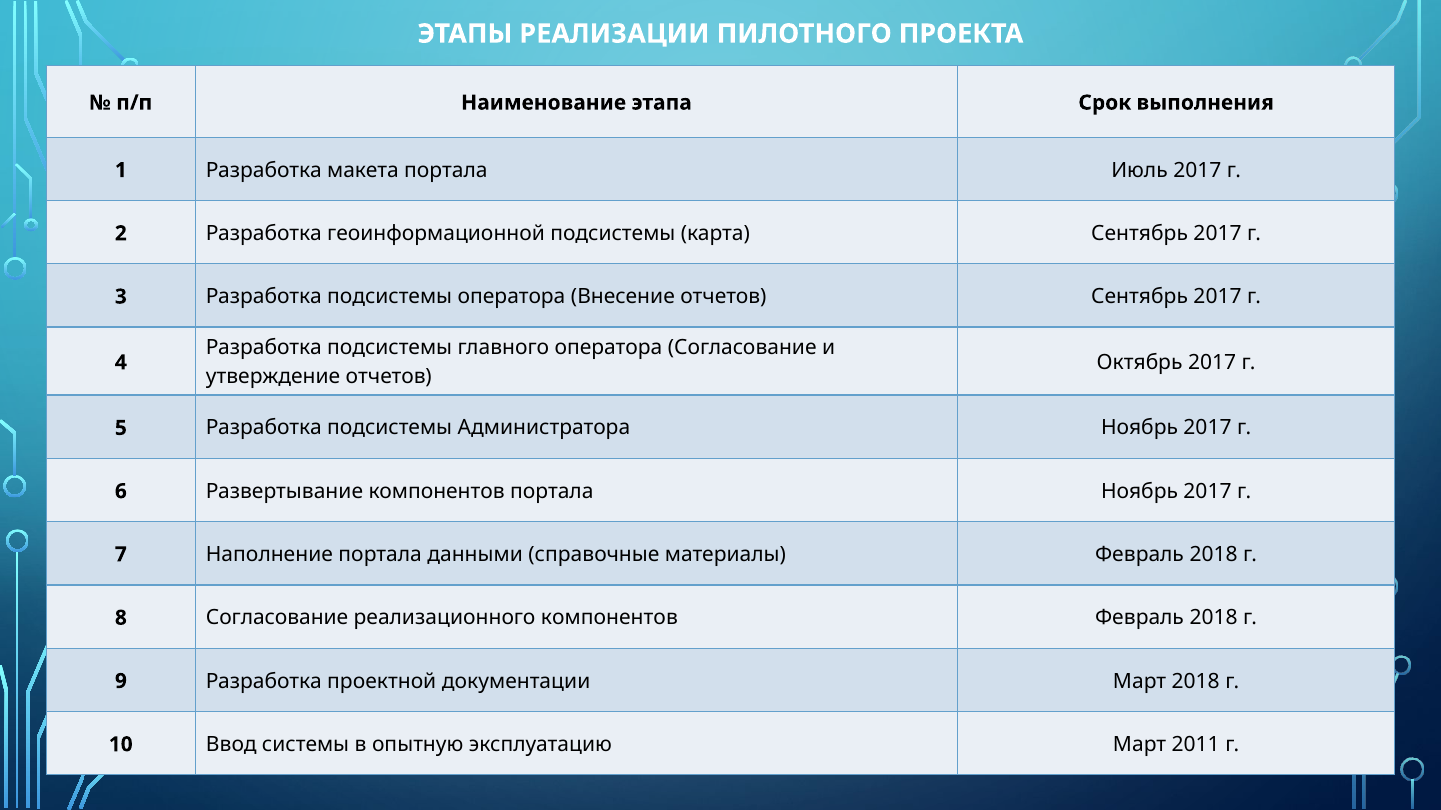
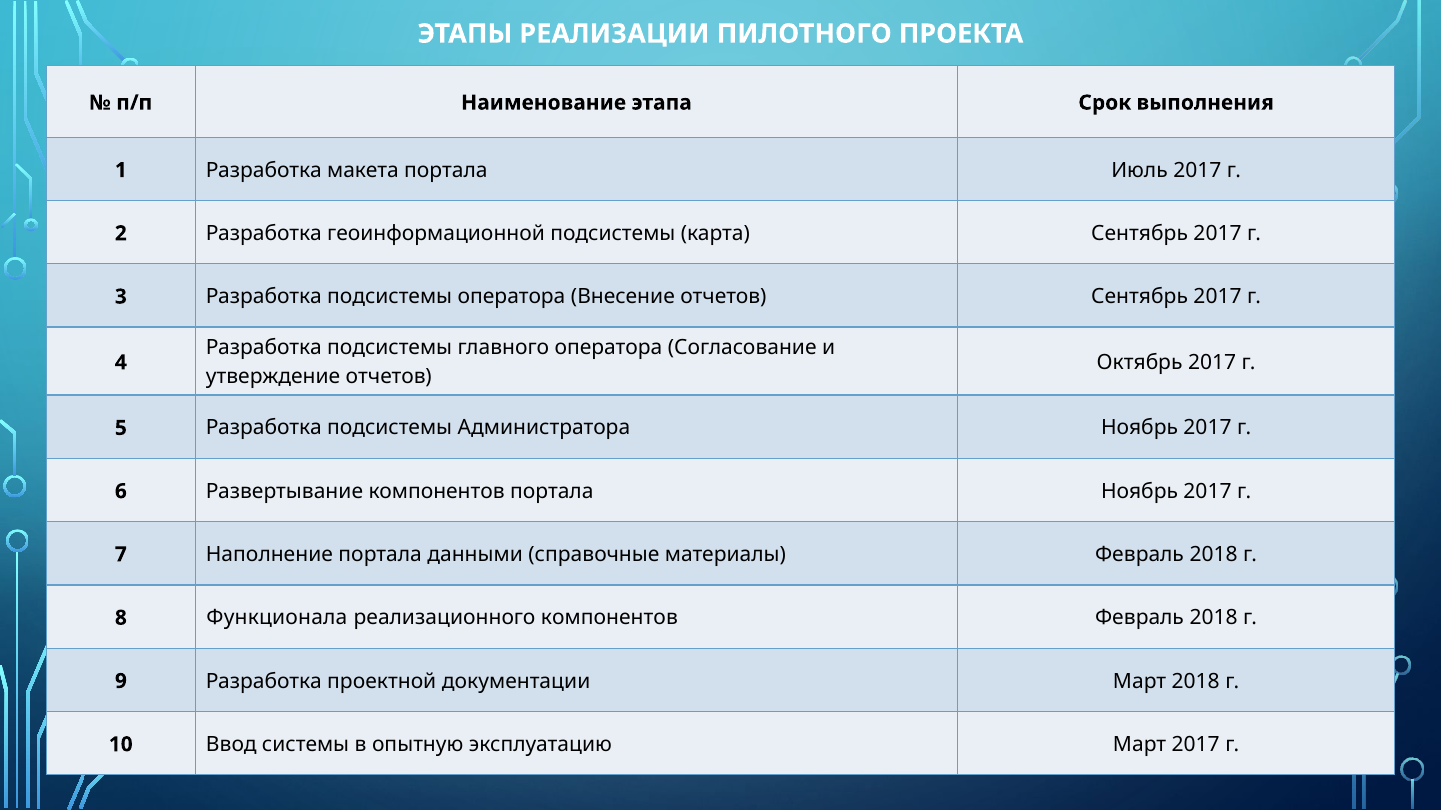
8 Согласование: Согласование -> Функционала
Март 2011: 2011 -> 2017
